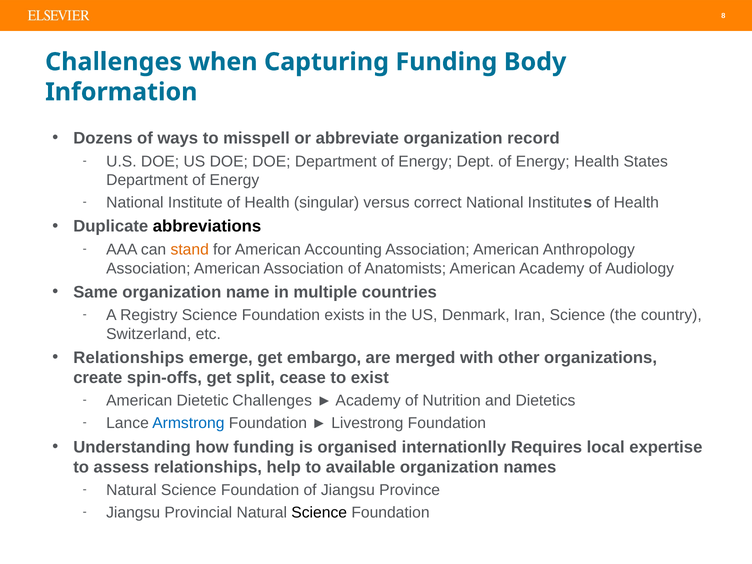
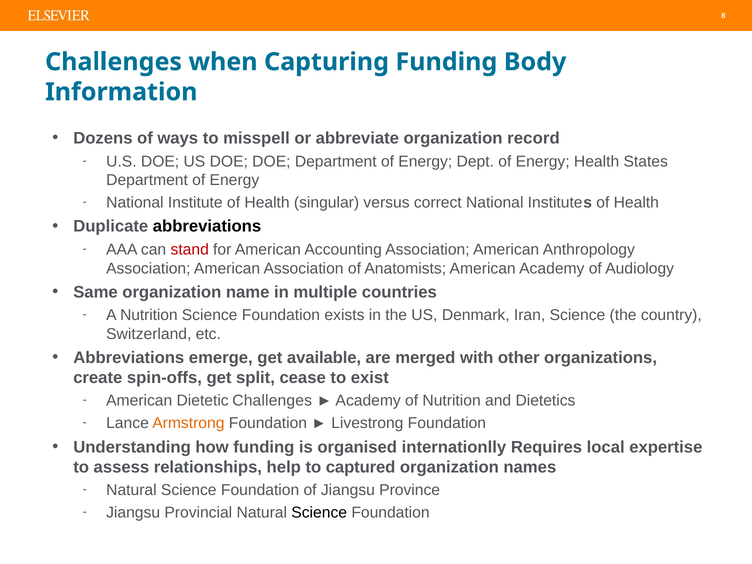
stand colour: orange -> red
A Registry: Registry -> Nutrition
Relationships at (129, 358): Relationships -> Abbreviations
embargo: embargo -> available
Armstrong colour: blue -> orange
available: available -> captured
